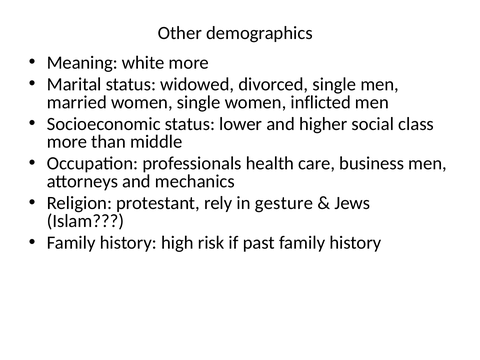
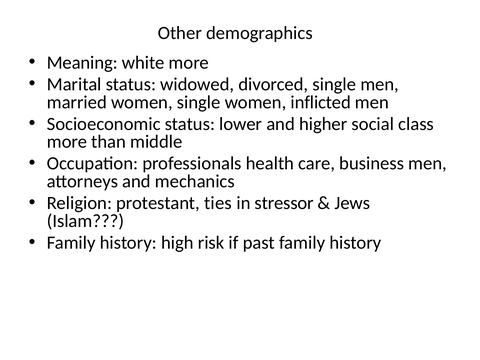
rely: rely -> ties
gesture: gesture -> stressor
